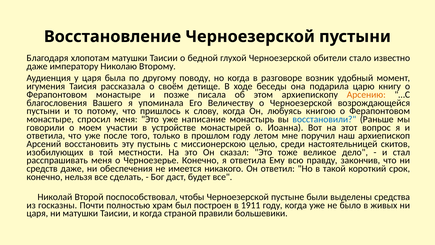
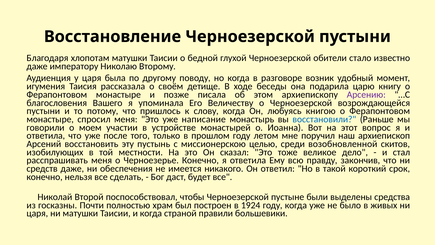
Арсению colour: orange -> purple
настоятельницей: настоятельницей -> возобновленной
1911: 1911 -> 1924
